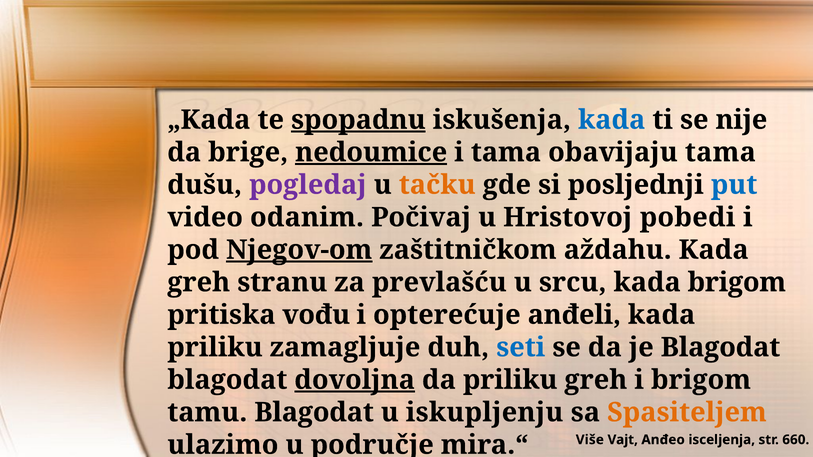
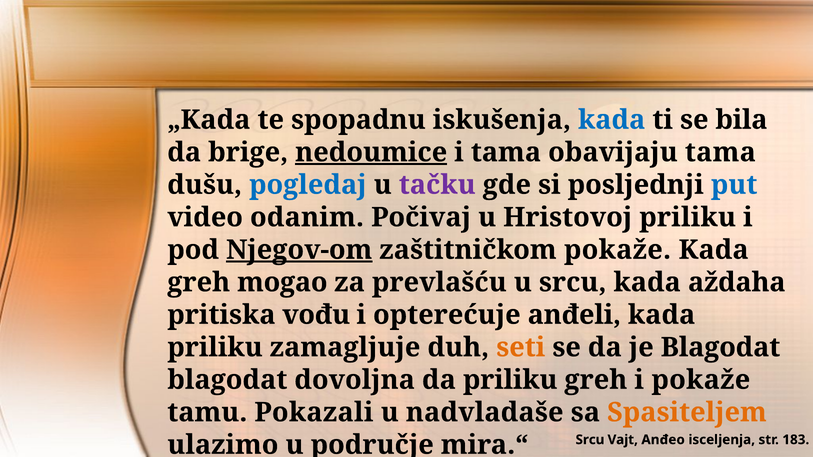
spopadnu underline: present -> none
nije: nije -> bila
pogledaj colour: purple -> blue
tačku colour: orange -> purple
Hristovoj pobedi: pobedi -> priliku
zaštitničkom aždahu: aždahu -> pokaže
stranu: stranu -> mogao
kada brigom: brigom -> aždaha
seti colour: blue -> orange
dovoljna underline: present -> none
i brigom: brigom -> pokaže
tamu Blagodat: Blagodat -> Pokazali
iskupljenju: iskupljenju -> nadvladaše
Više at (590, 440): Više -> Srcu
660: 660 -> 183
